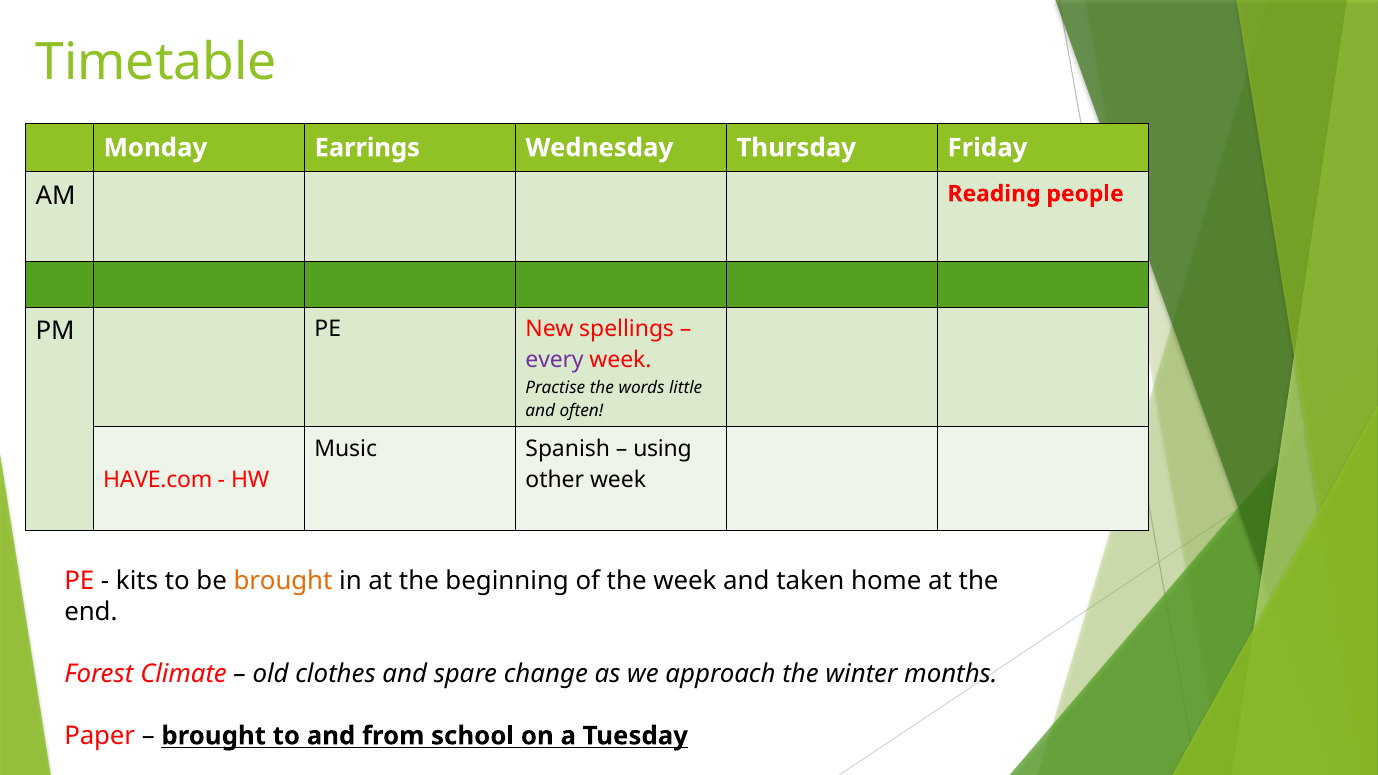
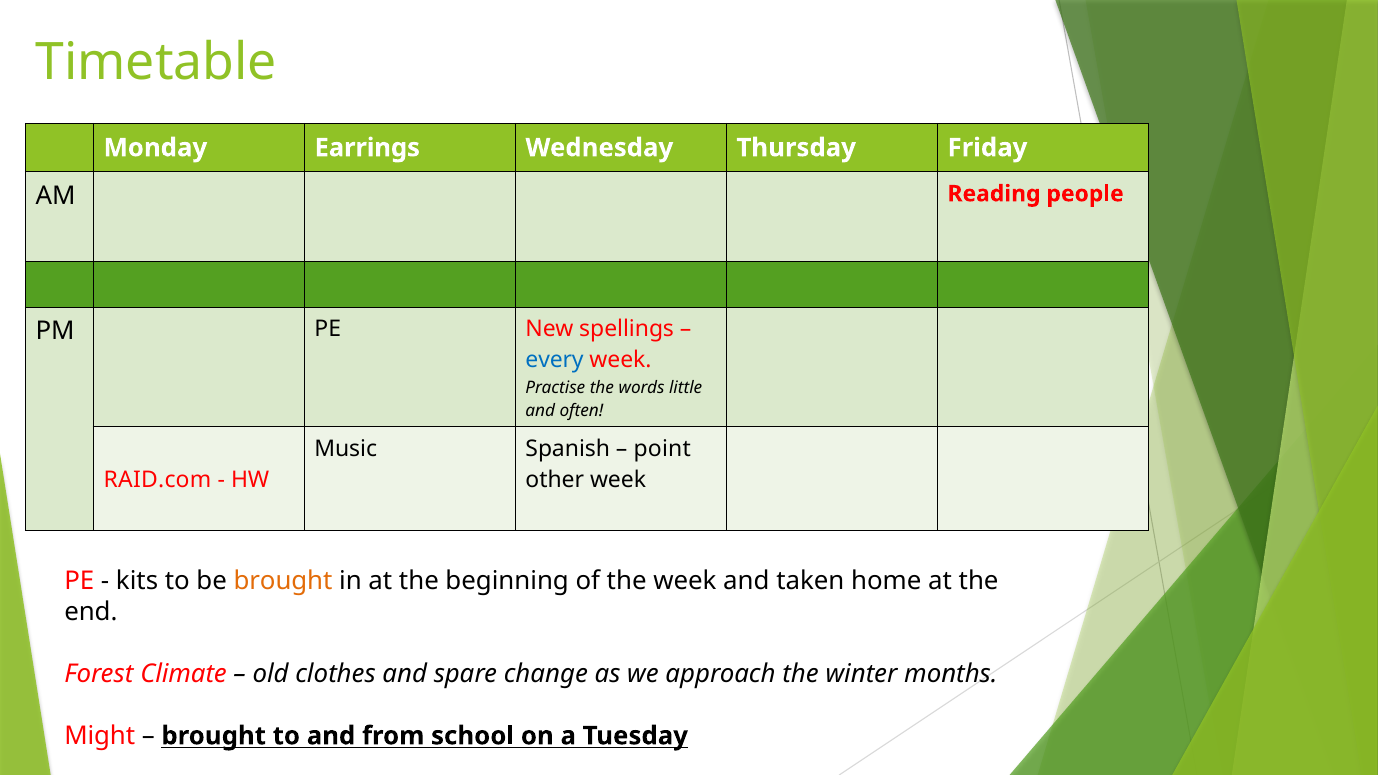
every colour: purple -> blue
using: using -> point
HAVE.com: HAVE.com -> RAID.com
Paper: Paper -> Might
